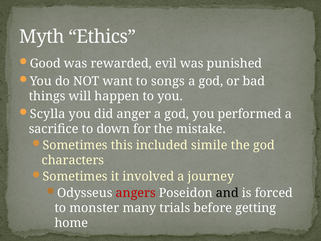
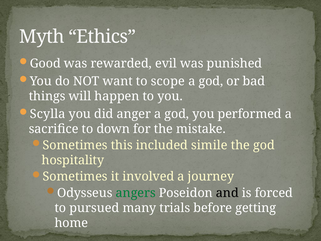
songs: songs -> scope
characters: characters -> hospitality
angers colour: red -> green
monster: monster -> pursued
